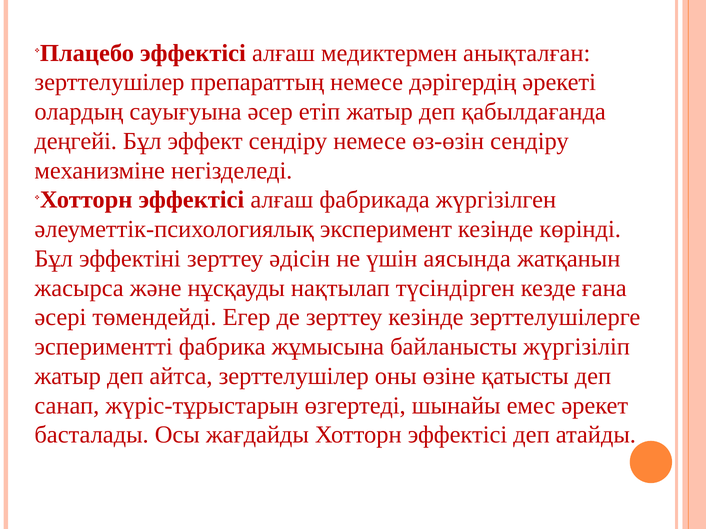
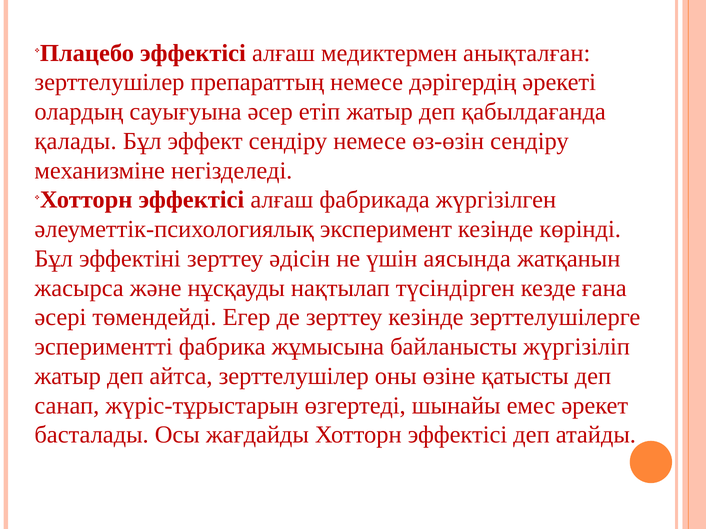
деңгейі: деңгейі -> қалады
